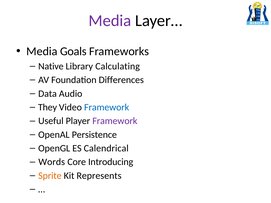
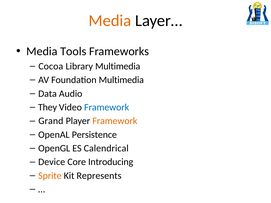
Media at (110, 21) colour: purple -> orange
Goals: Goals -> Tools
Native: Native -> Cocoa
Library Calculating: Calculating -> Multimedia
Foundation Differences: Differences -> Multimedia
Useful: Useful -> Grand
Framework at (115, 121) colour: purple -> orange
Words: Words -> Device
